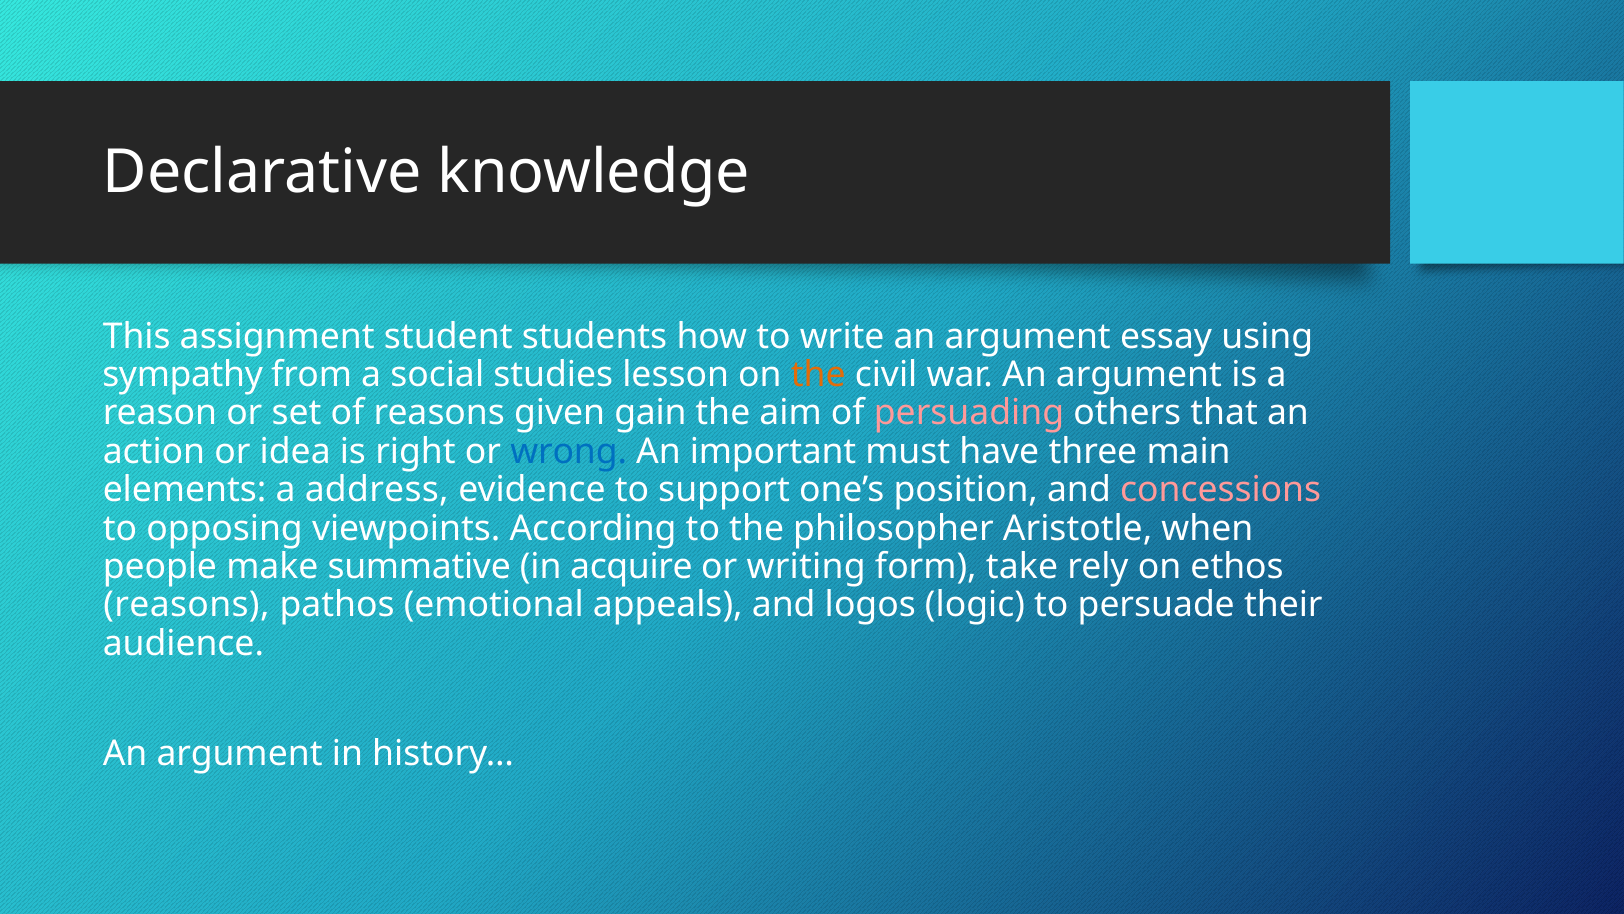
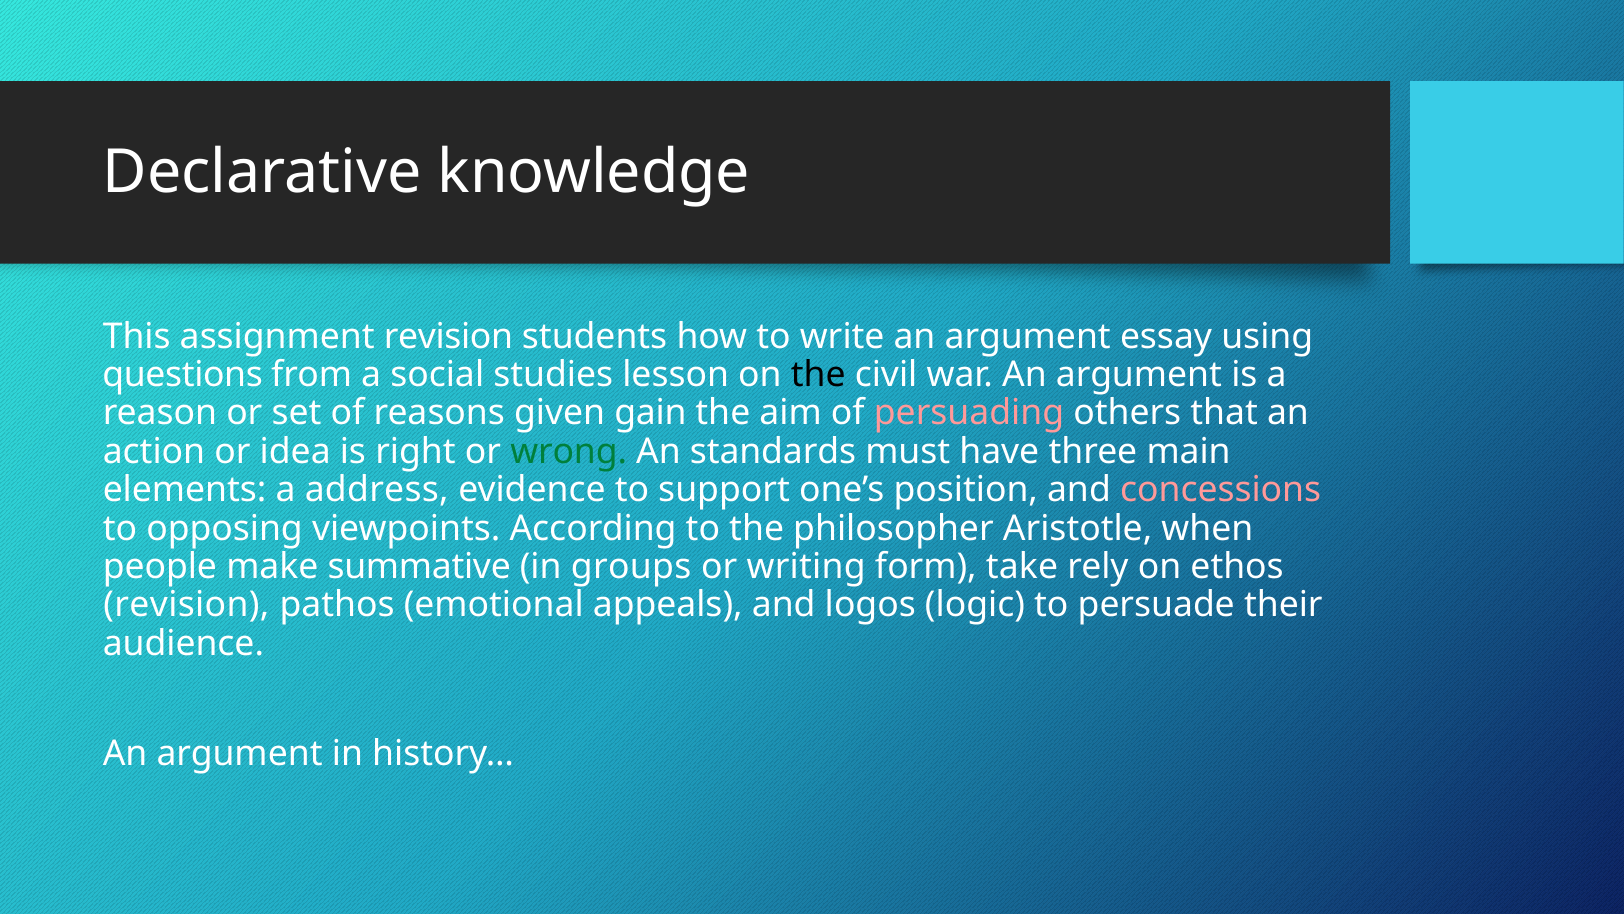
assignment student: student -> revision
sympathy: sympathy -> questions
the at (818, 375) colour: orange -> black
wrong colour: blue -> green
important: important -> standards
acquire: acquire -> groups
reasons at (186, 605): reasons -> revision
